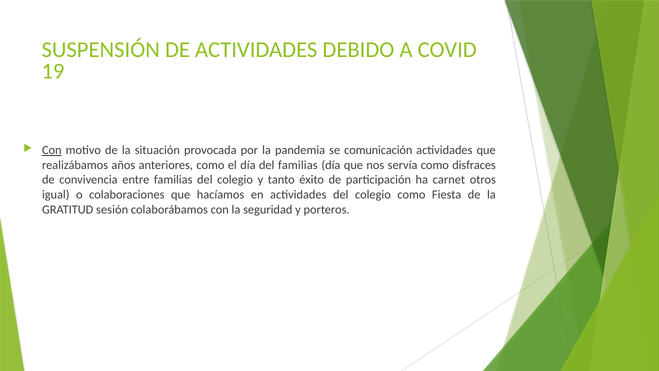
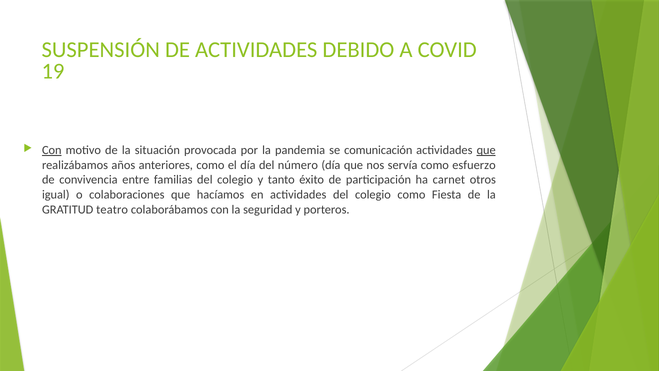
que at (486, 150) underline: none -> present
del familias: familias -> número
disfraces: disfraces -> esfuerzo
sesión: sesión -> teatro
